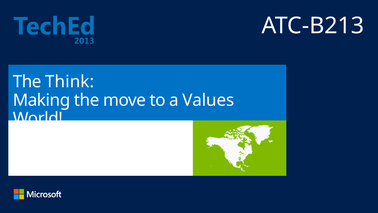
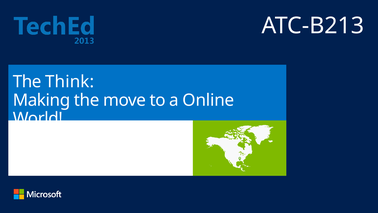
Values: Values -> Online
